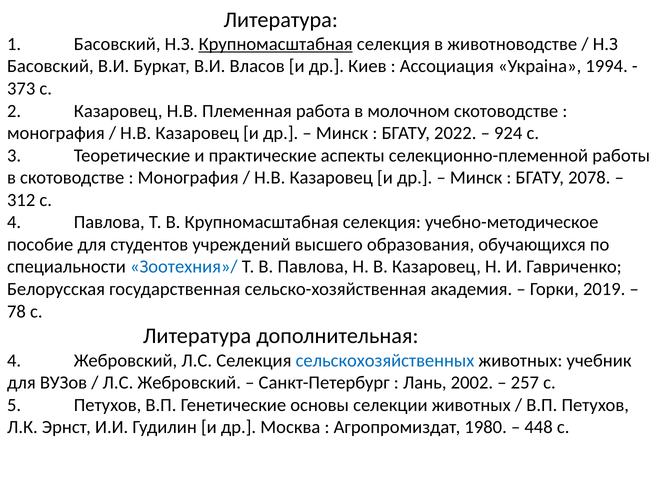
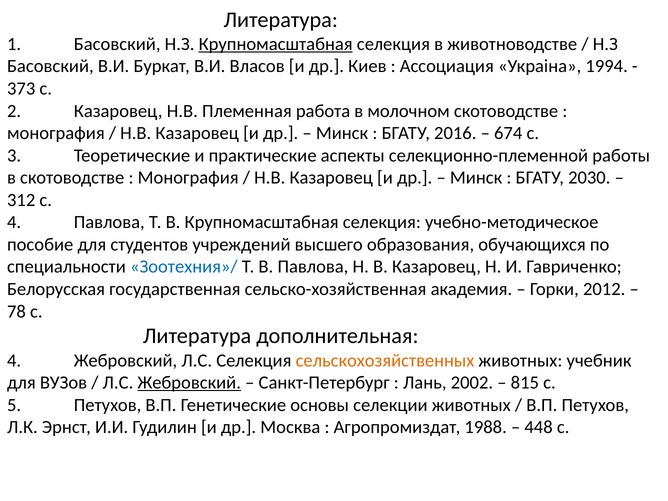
2022: 2022 -> 2016
924: 924 -> 674
2078: 2078 -> 2030
2019: 2019 -> 2012
сельскохозяйственных colour: blue -> orange
Жебровский at (189, 383) underline: none -> present
257: 257 -> 815
1980: 1980 -> 1988
